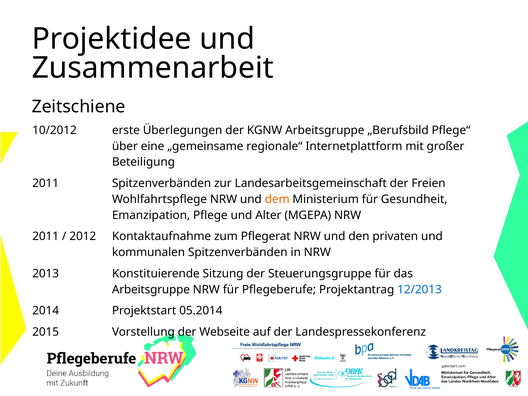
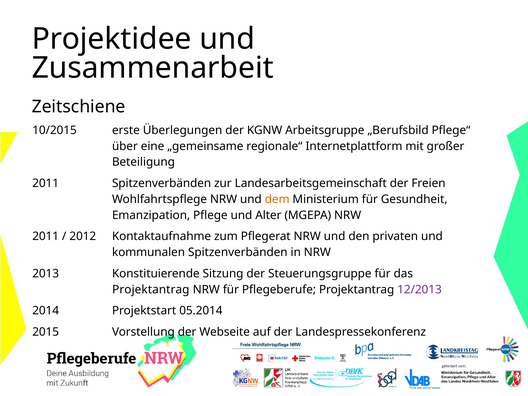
10/2012: 10/2012 -> 10/2015
Arbeitsgruppe at (151, 289): Arbeitsgruppe -> Projektantrag
12/2013 colour: blue -> purple
